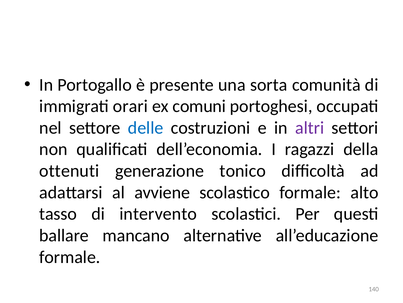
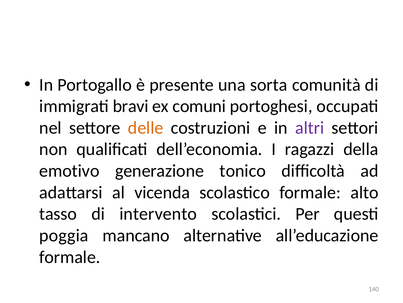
orari: orari -> bravi
delle colour: blue -> orange
ottenuti: ottenuti -> emotivo
avviene: avviene -> vicenda
ballare: ballare -> poggia
